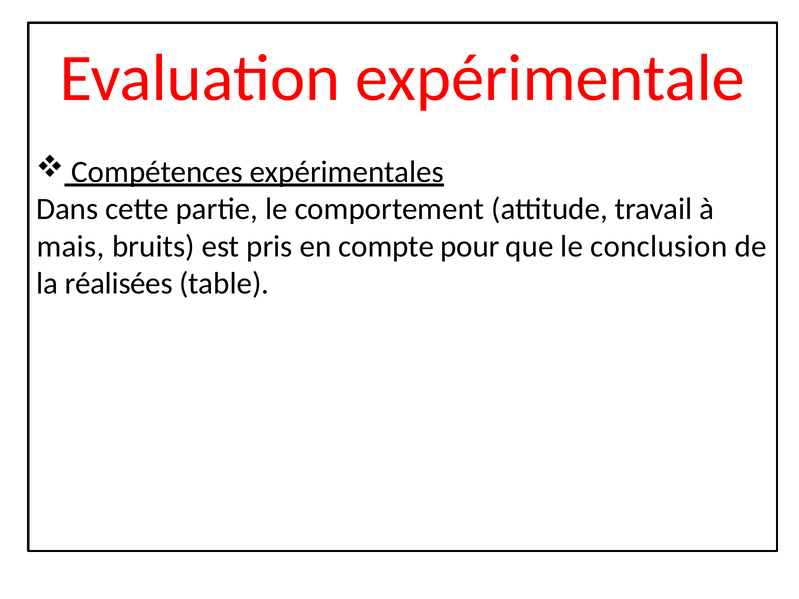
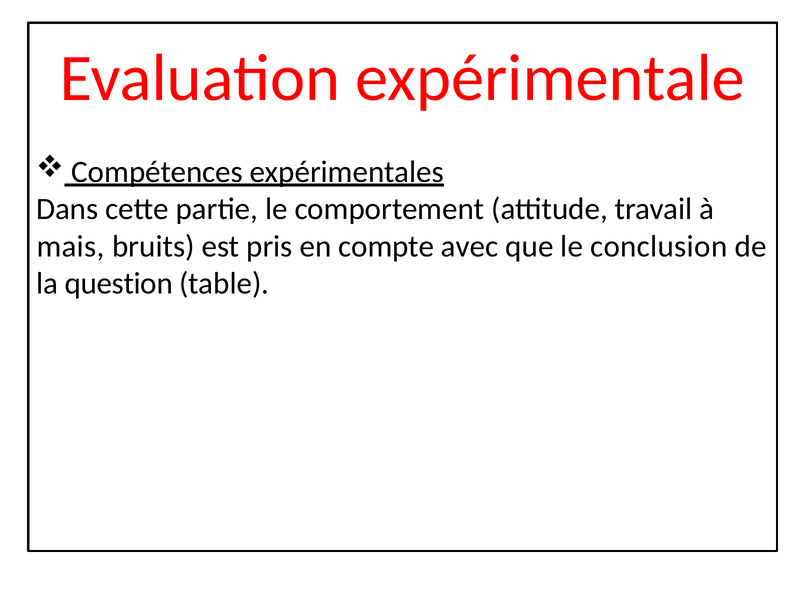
pour: pour -> avec
réalisées: réalisées -> question
